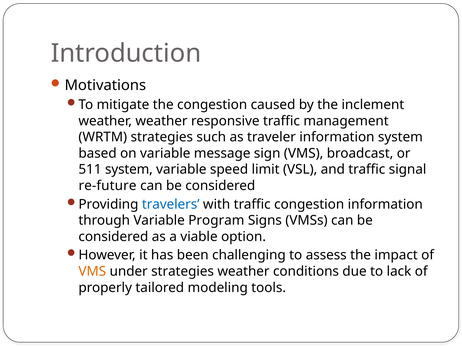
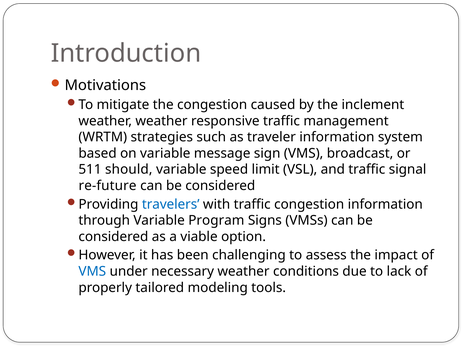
511 system: system -> should
VMS at (92, 271) colour: orange -> blue
under strategies: strategies -> necessary
